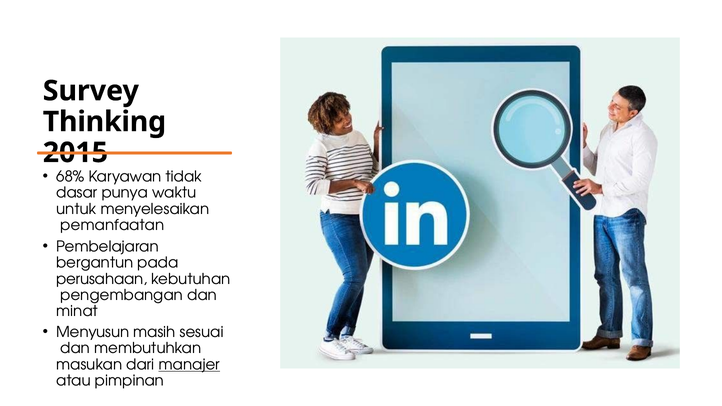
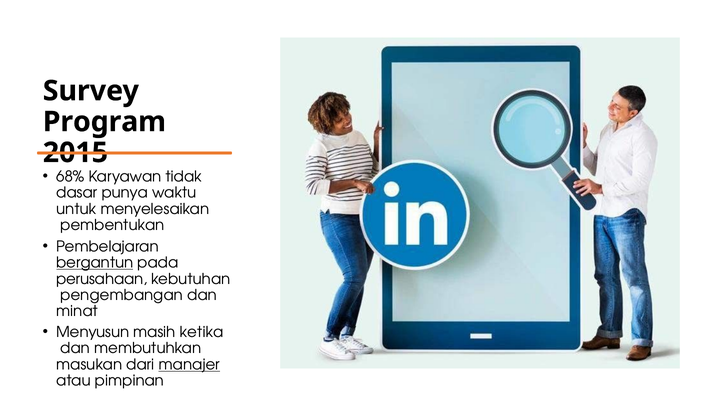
Thinking: Thinking -> Program
pemanfaatan: pemanfaatan -> pembentukan
bergantun underline: none -> present
sesuai: sesuai -> ketika
